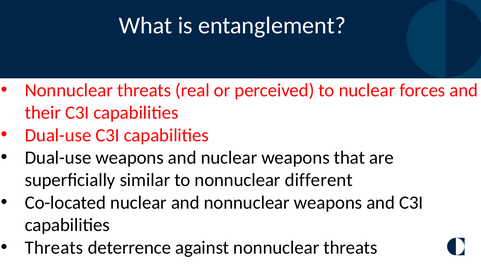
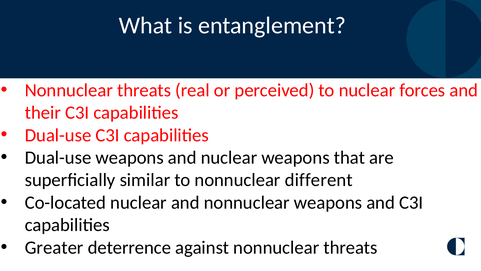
Threats at (54, 247): Threats -> Greater
